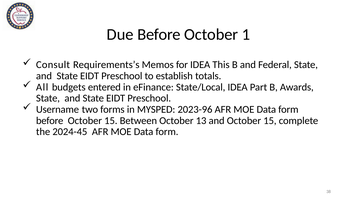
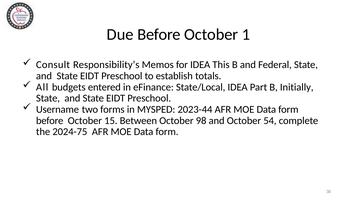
Requirements’s: Requirements’s -> Responsibility’s
Awards: Awards -> Initially
2023-96: 2023-96 -> 2023-44
13: 13 -> 98
and October 15: 15 -> 54
2024-45: 2024-45 -> 2024-75
